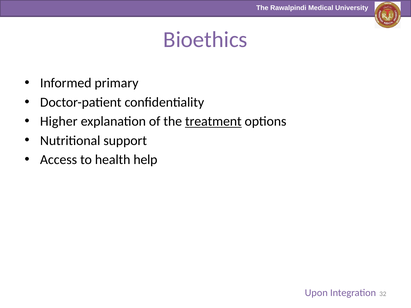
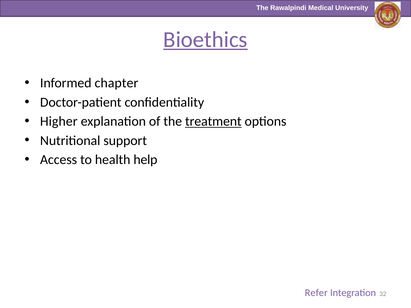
Bioethics underline: none -> present
primary: primary -> chapter
Upon: Upon -> Refer
